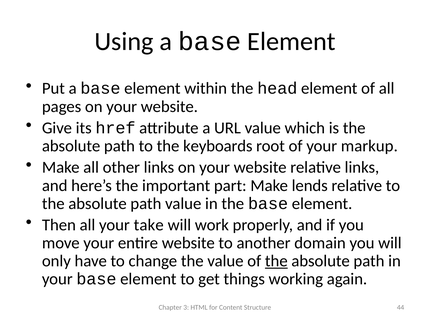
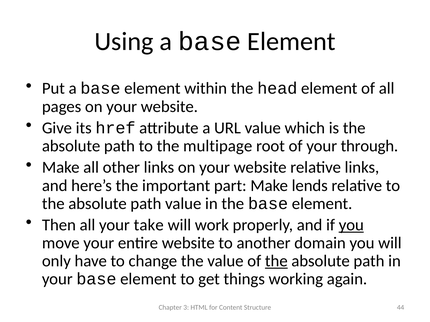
keyboards: keyboards -> multipage
markup: markup -> through
you at (351, 225) underline: none -> present
